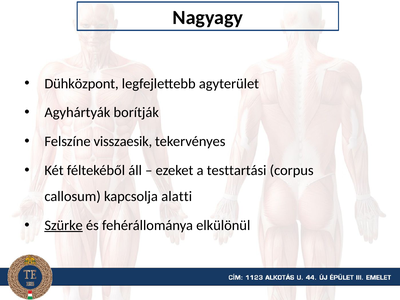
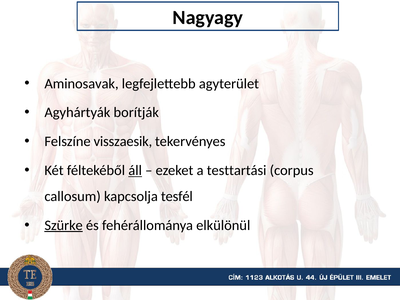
Dühközpont: Dühközpont -> Aminosavak
áll underline: none -> present
alatti: alatti -> tesfél
